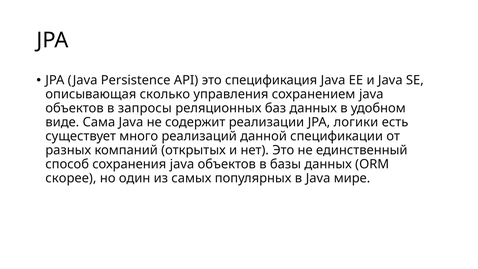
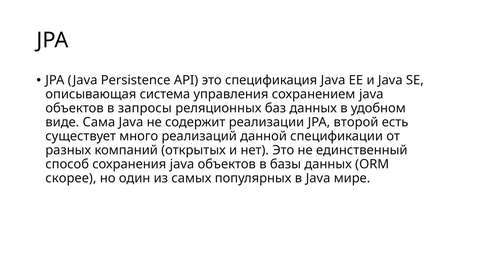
сколько: сколько -> система
логики: логики -> второй
